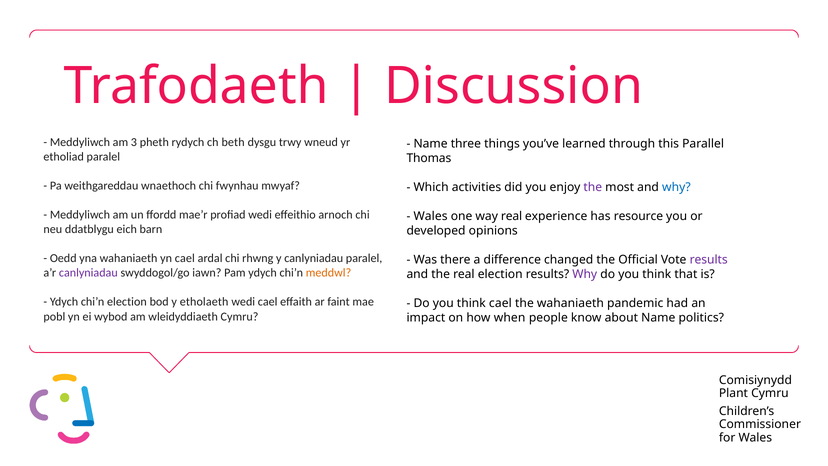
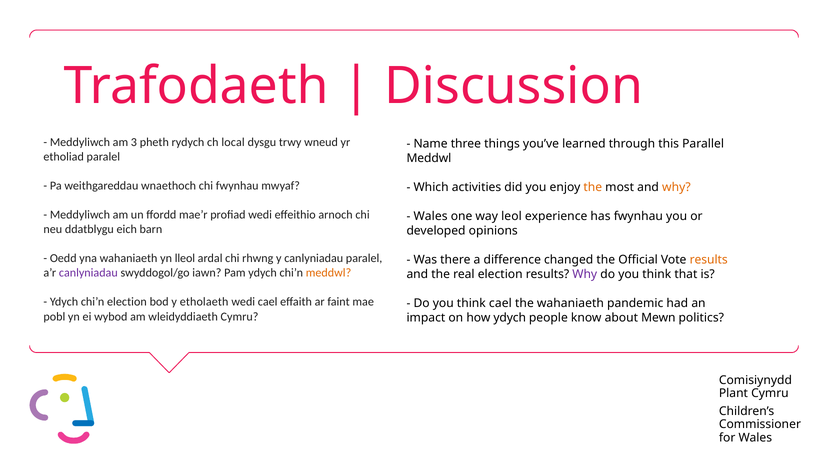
beth: beth -> local
Thomas at (429, 158): Thomas -> Meddwl
the at (593, 187) colour: purple -> orange
why at (676, 187) colour: blue -> orange
way real: real -> leol
has resource: resource -> fwynhau
yn cael: cael -> lleol
results at (709, 259) colour: purple -> orange
how when: when -> ydych
about Name: Name -> Mewn
